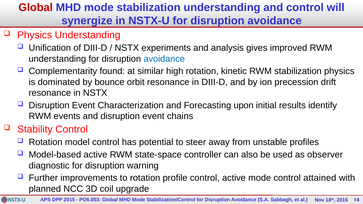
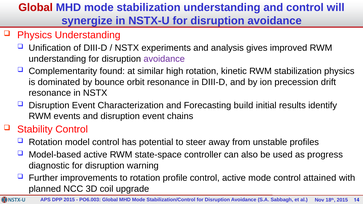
avoidance at (164, 59) colour: blue -> purple
upon: upon -> build
observer: observer -> progress
